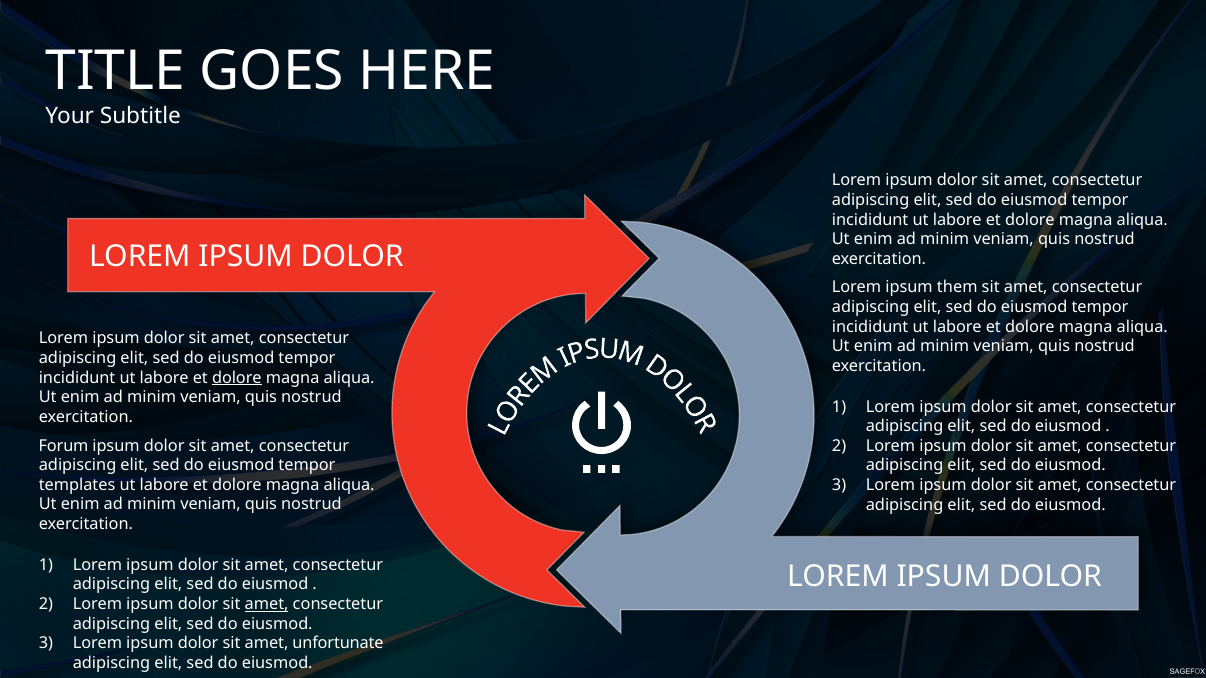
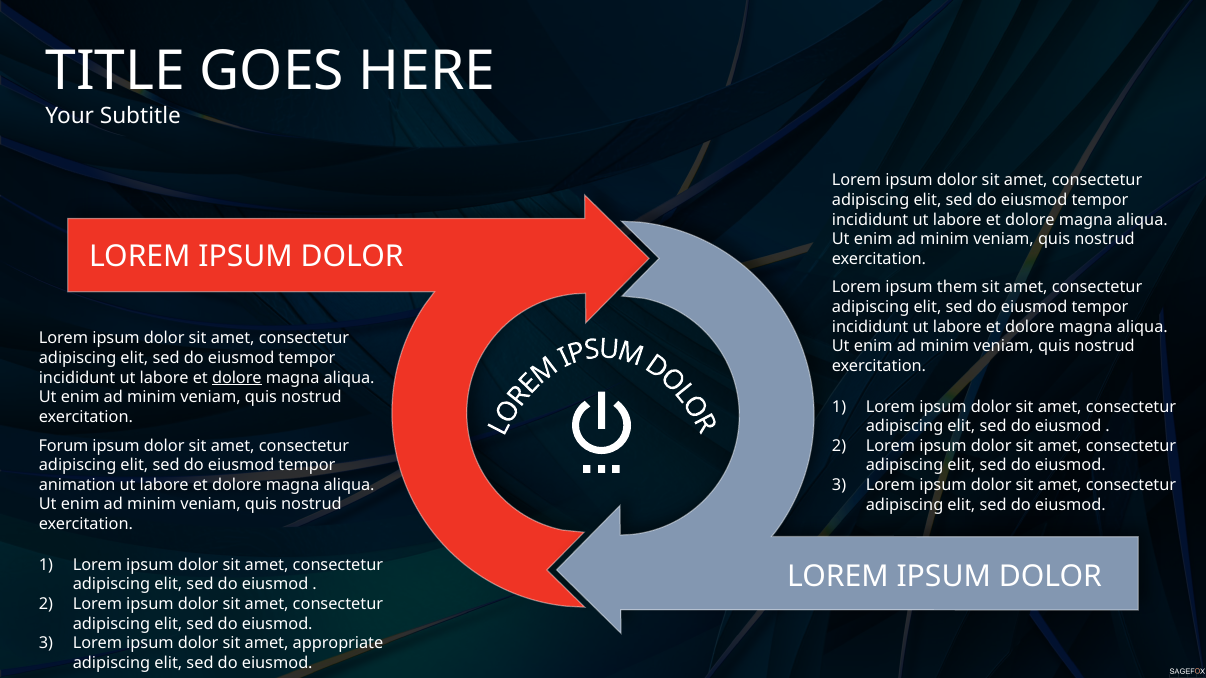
templates: templates -> animation
amet at (267, 604) underline: present -> none
unfortunate: unfortunate -> appropriate
